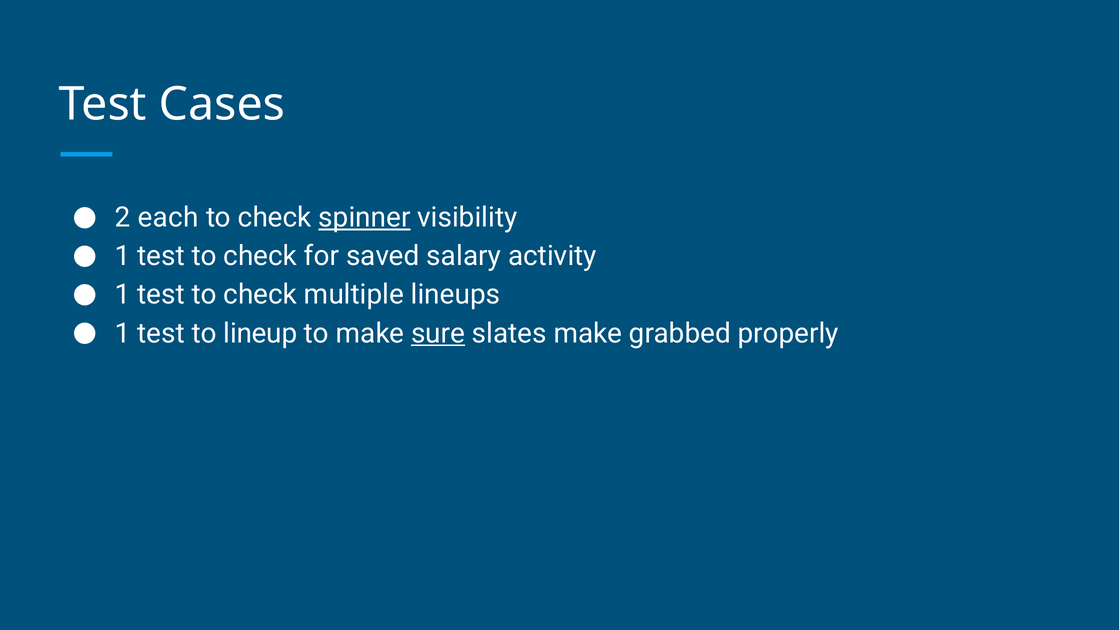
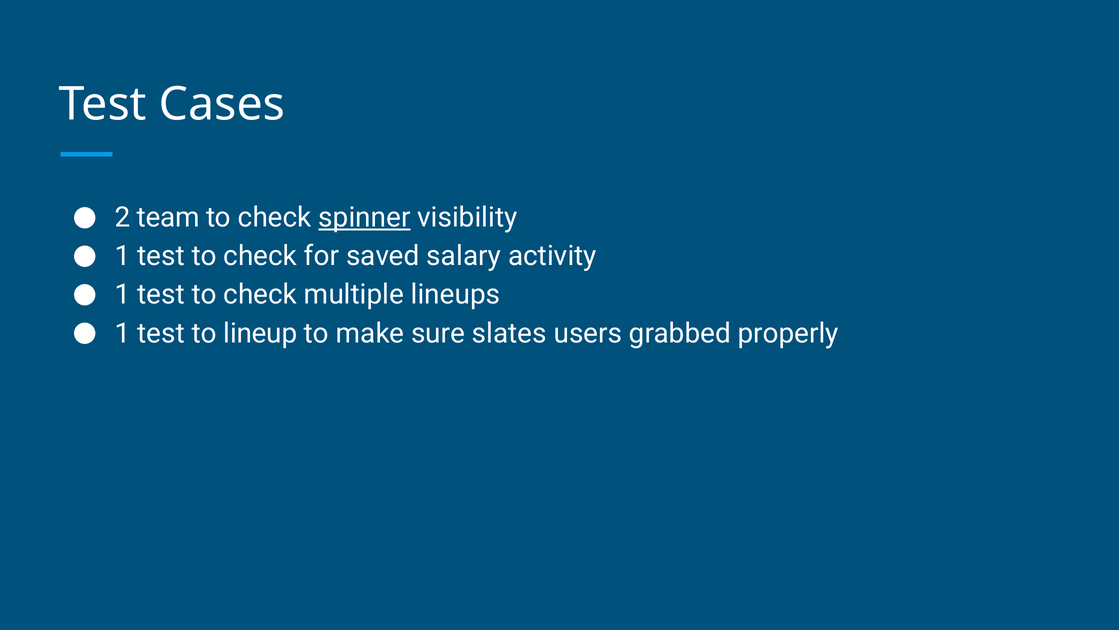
each: each -> team
sure underline: present -> none
slates make: make -> users
